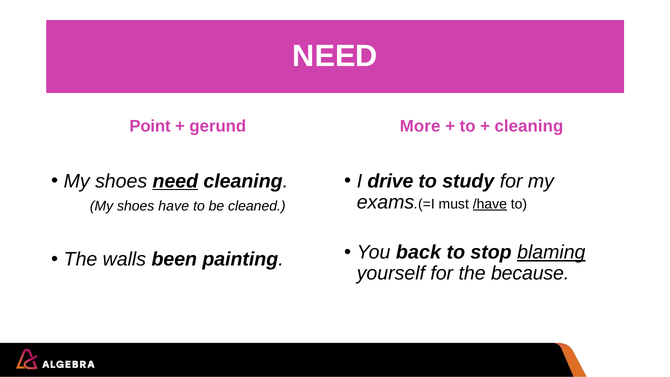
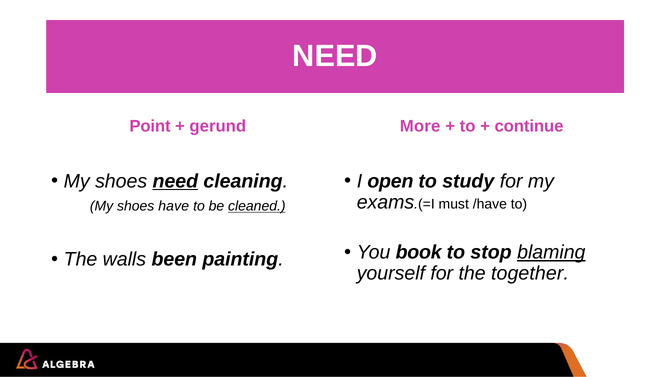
cleaning at (529, 126): cleaning -> continue
drive: drive -> open
/have underline: present -> none
cleaned underline: none -> present
back: back -> book
because: because -> together
